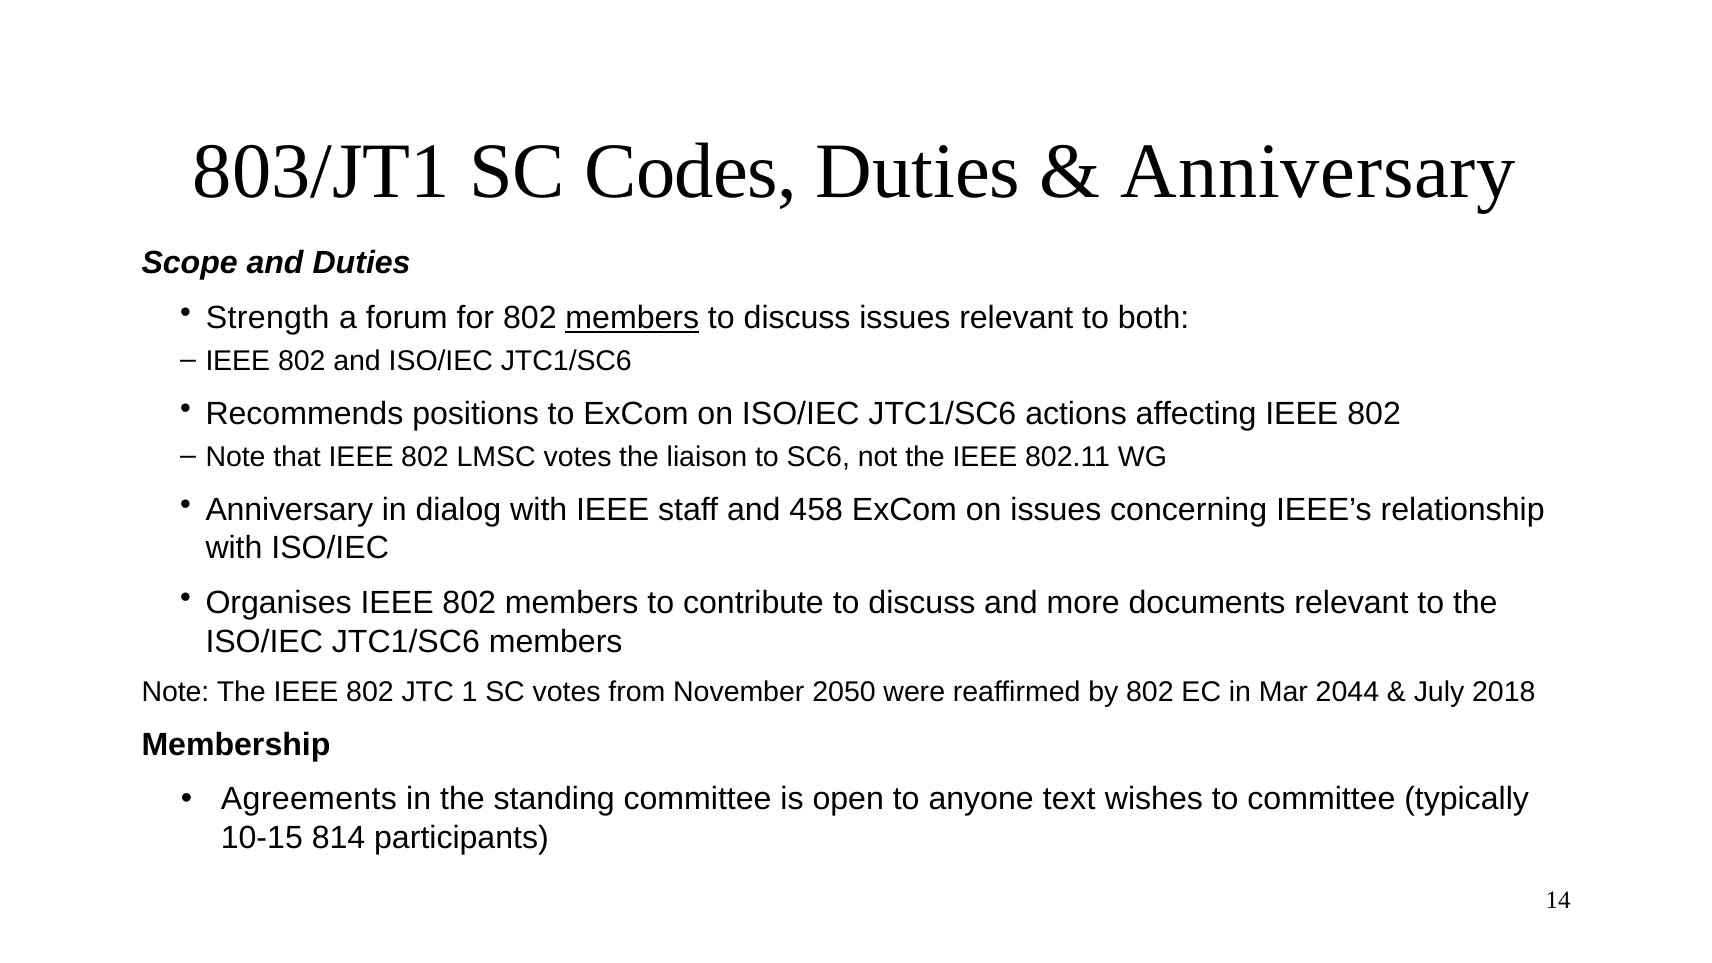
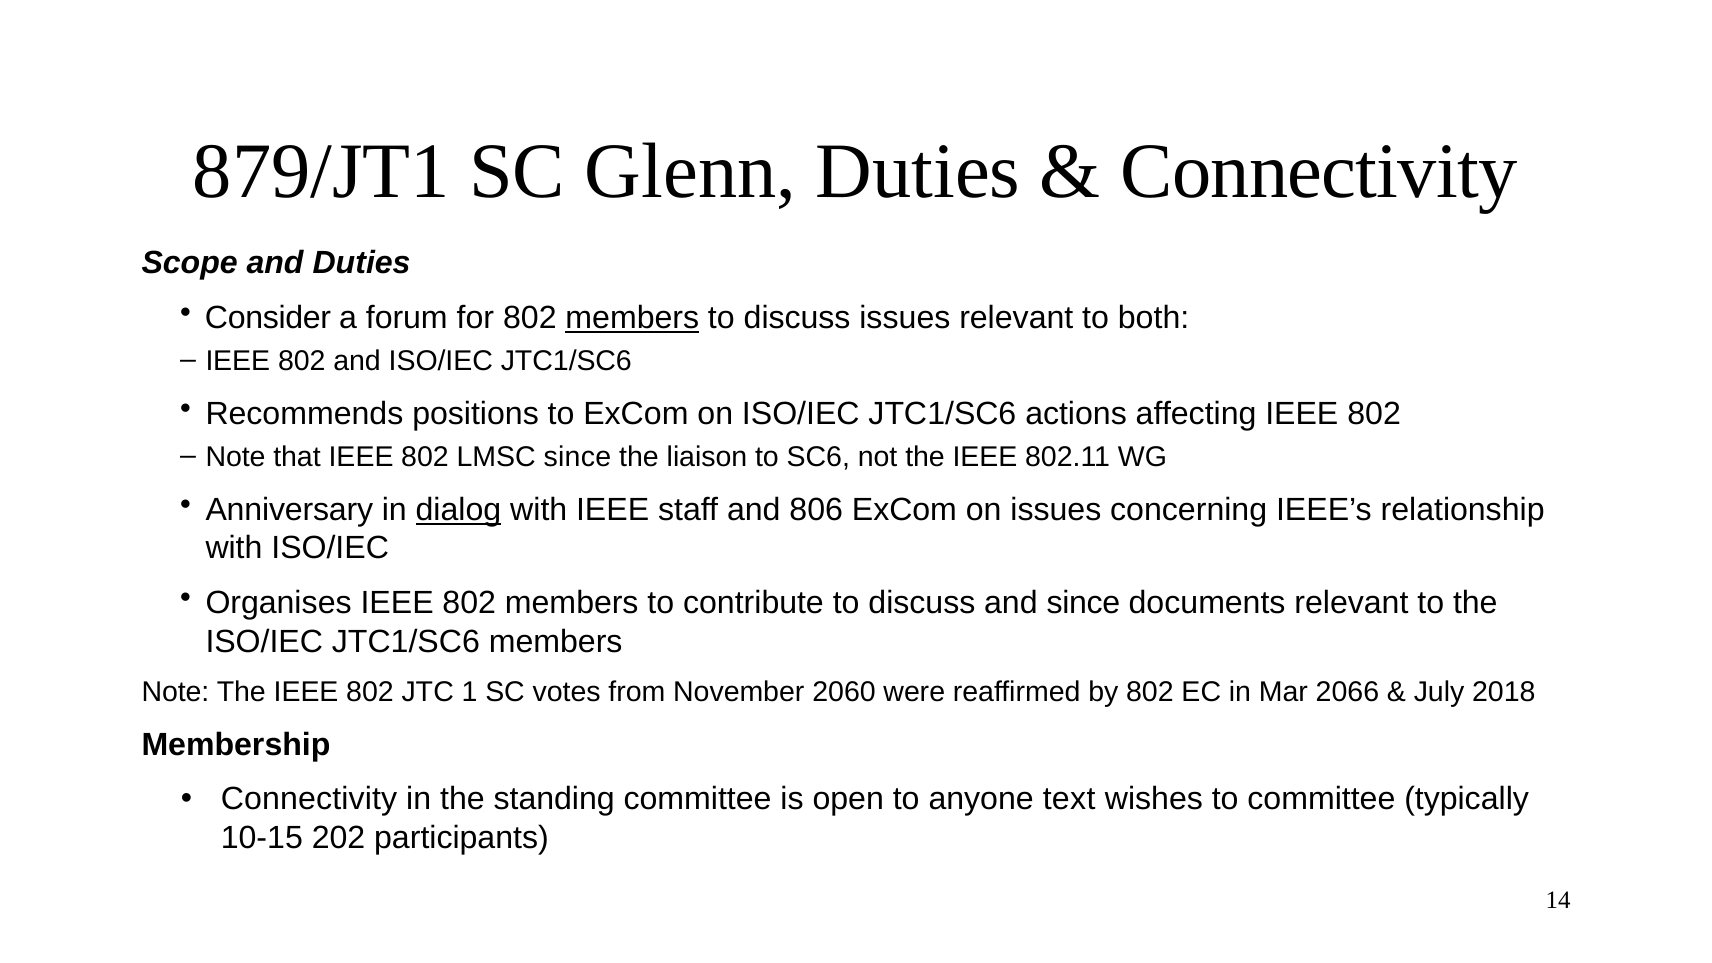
803/JT1: 803/JT1 -> 879/JT1
Codes: Codes -> Glenn
Anniversary at (1318, 171): Anniversary -> Connectivity
Strength: Strength -> Consider
LMSC votes: votes -> since
dialog underline: none -> present
458: 458 -> 806
and more: more -> since
2050: 2050 -> 2060
2044: 2044 -> 2066
Agreements at (309, 799): Agreements -> Connectivity
814: 814 -> 202
